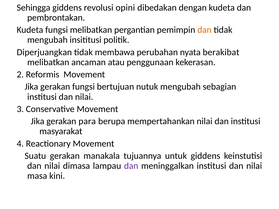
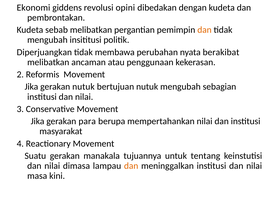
Sehingga: Sehingga -> Ekonomi
Kudeta fungsi: fungsi -> sebab
gerakan fungsi: fungsi -> nutuk
untuk giddens: giddens -> tentang
dan at (131, 166) colour: purple -> orange
